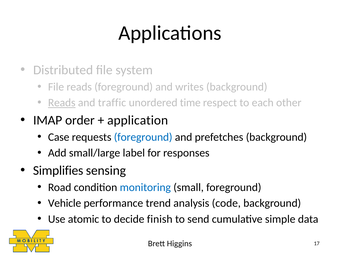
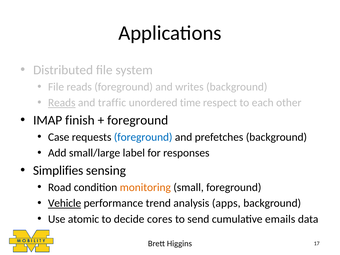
order: order -> finish
application at (138, 120): application -> foreground
monitoring colour: blue -> orange
Vehicle underline: none -> present
code: code -> apps
finish: finish -> cores
simple: simple -> emails
